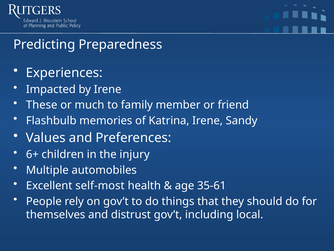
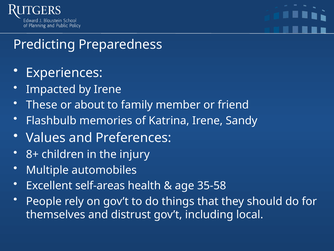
much: much -> about
6+: 6+ -> 8+
self-most: self-most -> self-areas
35-61: 35-61 -> 35-58
